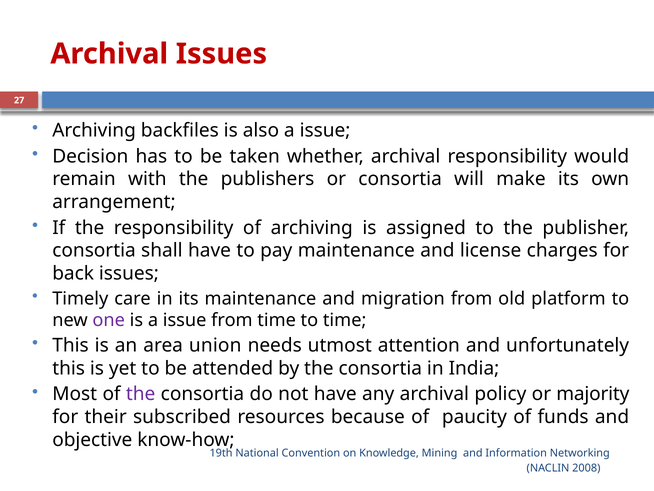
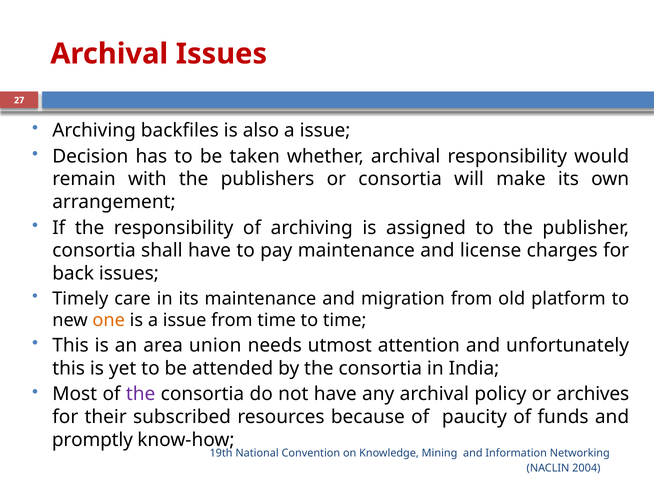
one colour: purple -> orange
majority: majority -> archives
objective: objective -> promptly
2008: 2008 -> 2004
